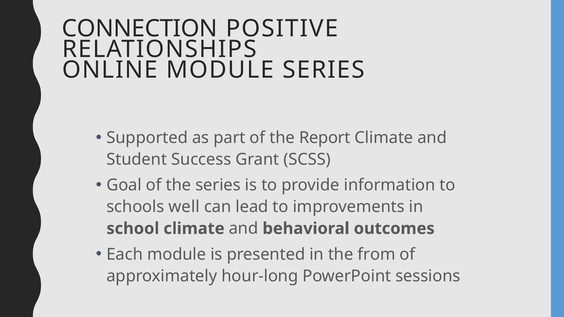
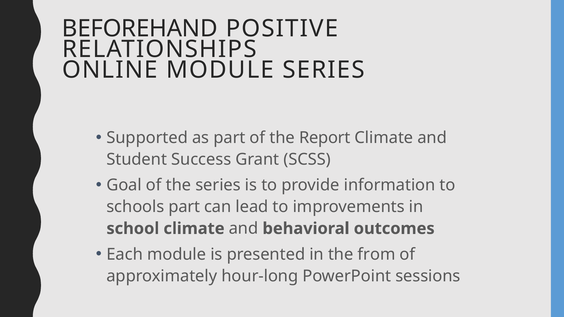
CONNECTION: CONNECTION -> BEFOREHAND
schools well: well -> part
